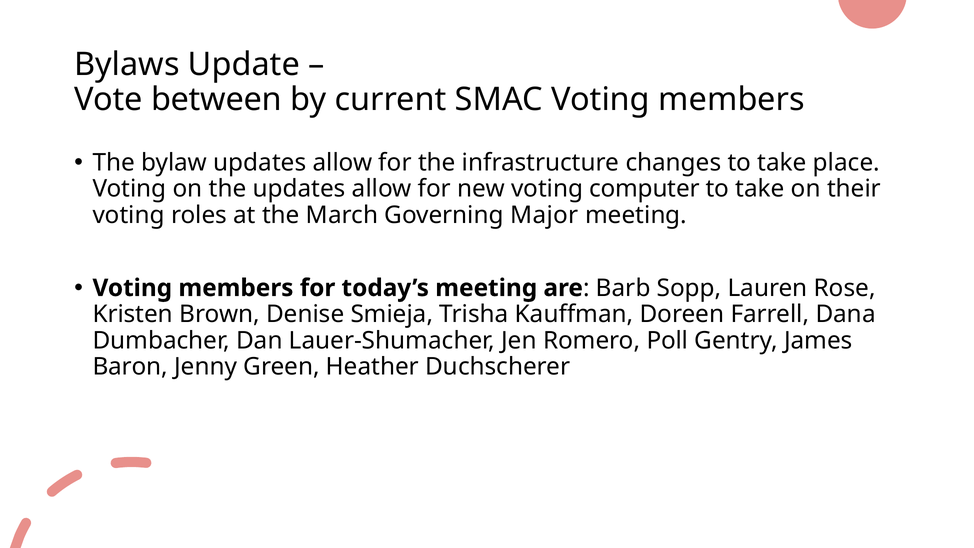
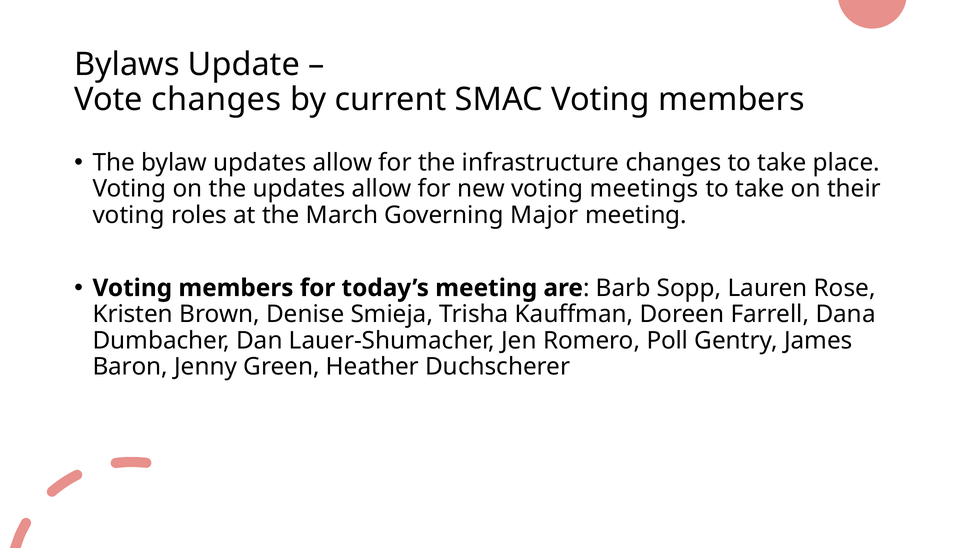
Vote between: between -> changes
computer: computer -> meetings
